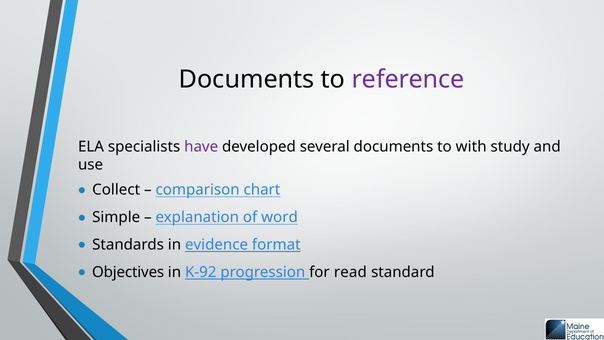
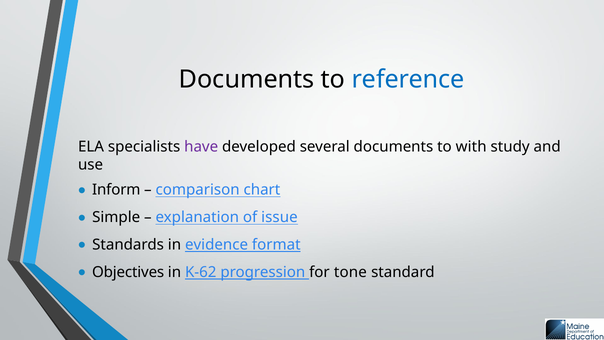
reference colour: purple -> blue
Collect: Collect -> Inform
word: word -> issue
K-92: K-92 -> K-62
read: read -> tone
